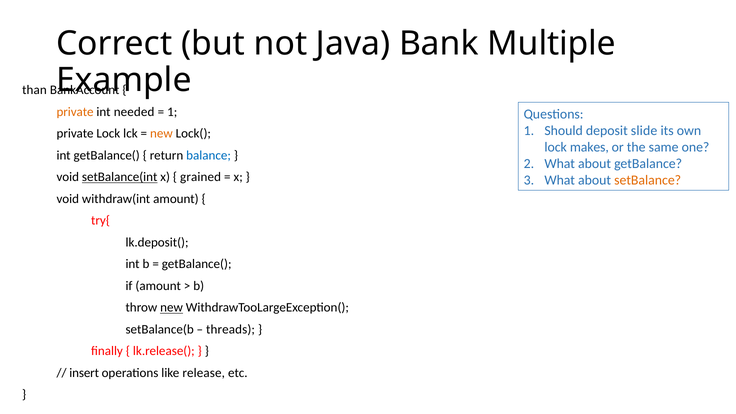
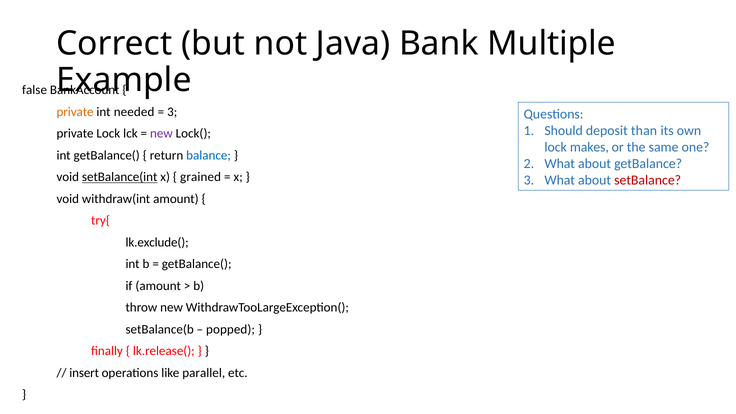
than: than -> false
1 at (172, 112): 1 -> 3
slide: slide -> than
new at (161, 134) colour: orange -> purple
setBalance colour: orange -> red
lk.deposit(: lk.deposit( -> lk.exclude(
new at (172, 308) underline: present -> none
threads: threads -> popped
release: release -> parallel
